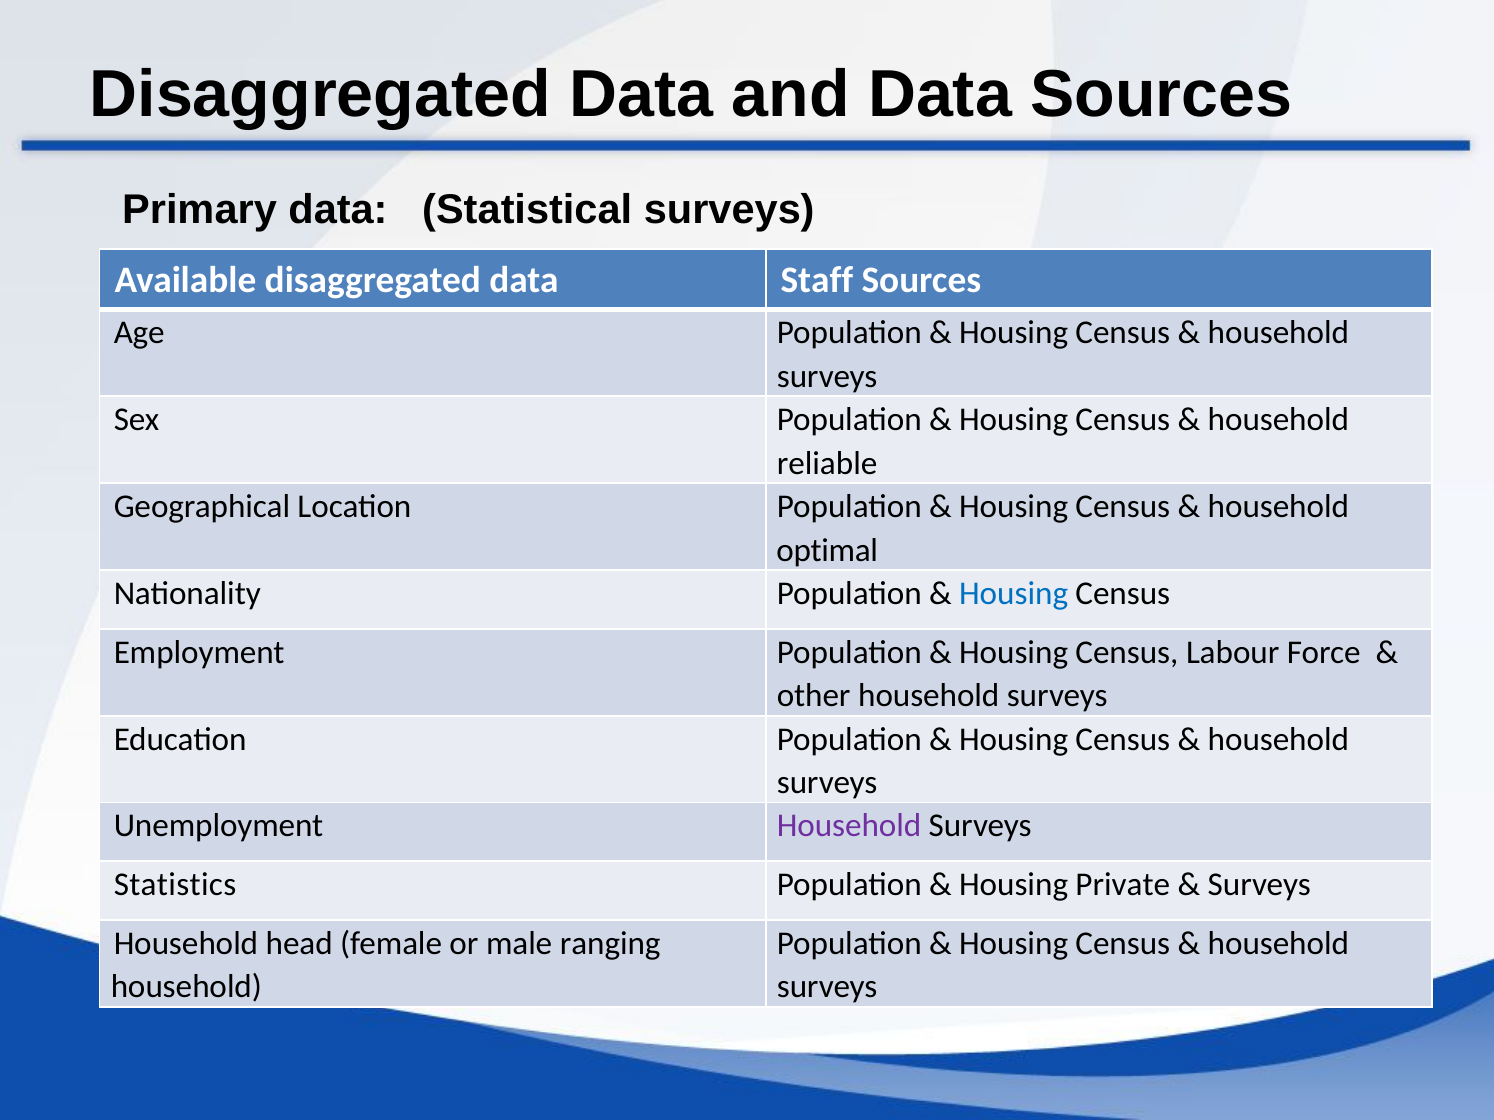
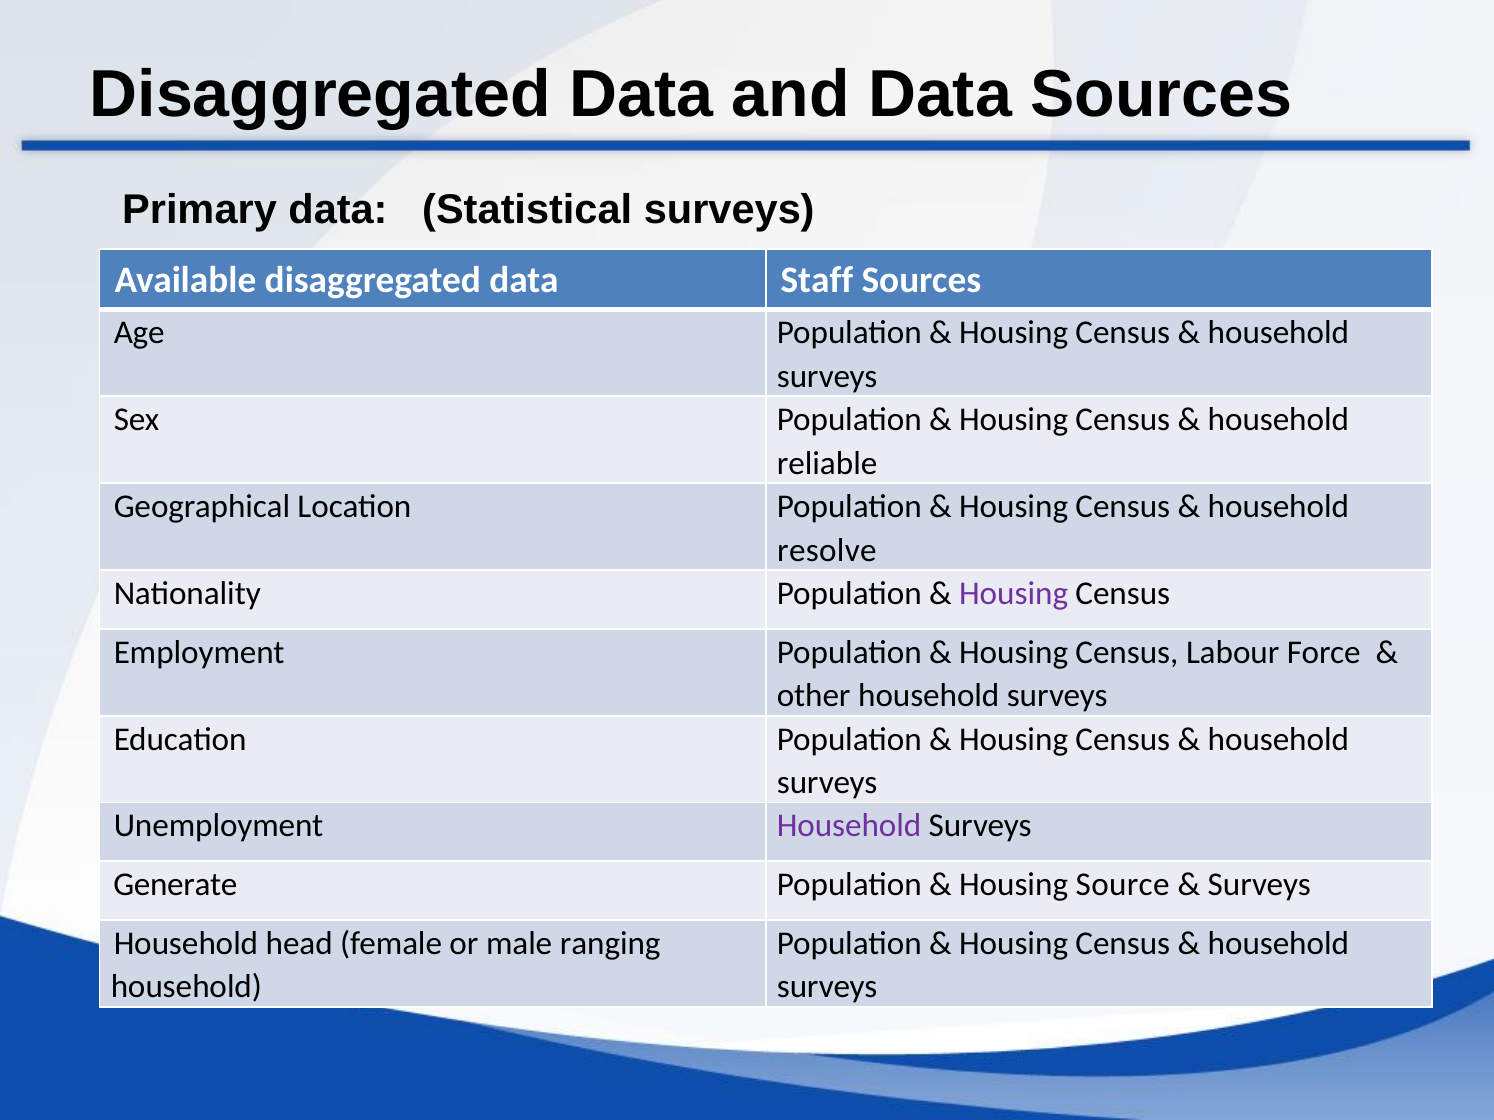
optimal: optimal -> resolve
Housing at (1014, 594) colour: blue -> purple
Statistics: Statistics -> Generate
Private: Private -> Source
